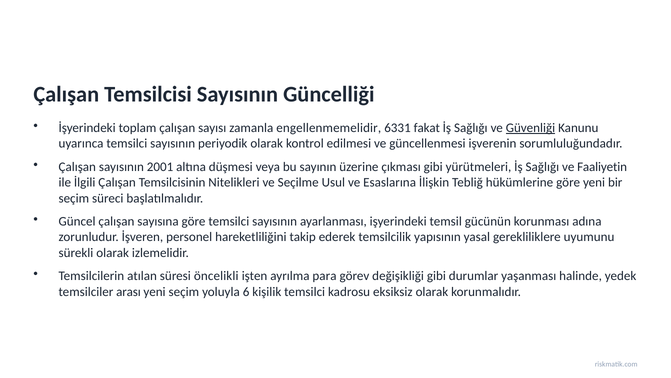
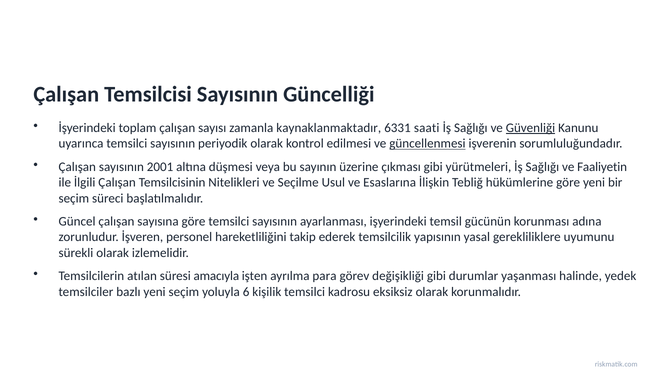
engellenmemelidir: engellenmemelidir -> kaynaklanmaktadır
fakat: fakat -> saati
güncellenmesi underline: none -> present
öncelikli: öncelikli -> amacıyla
arası: arası -> bazlı
